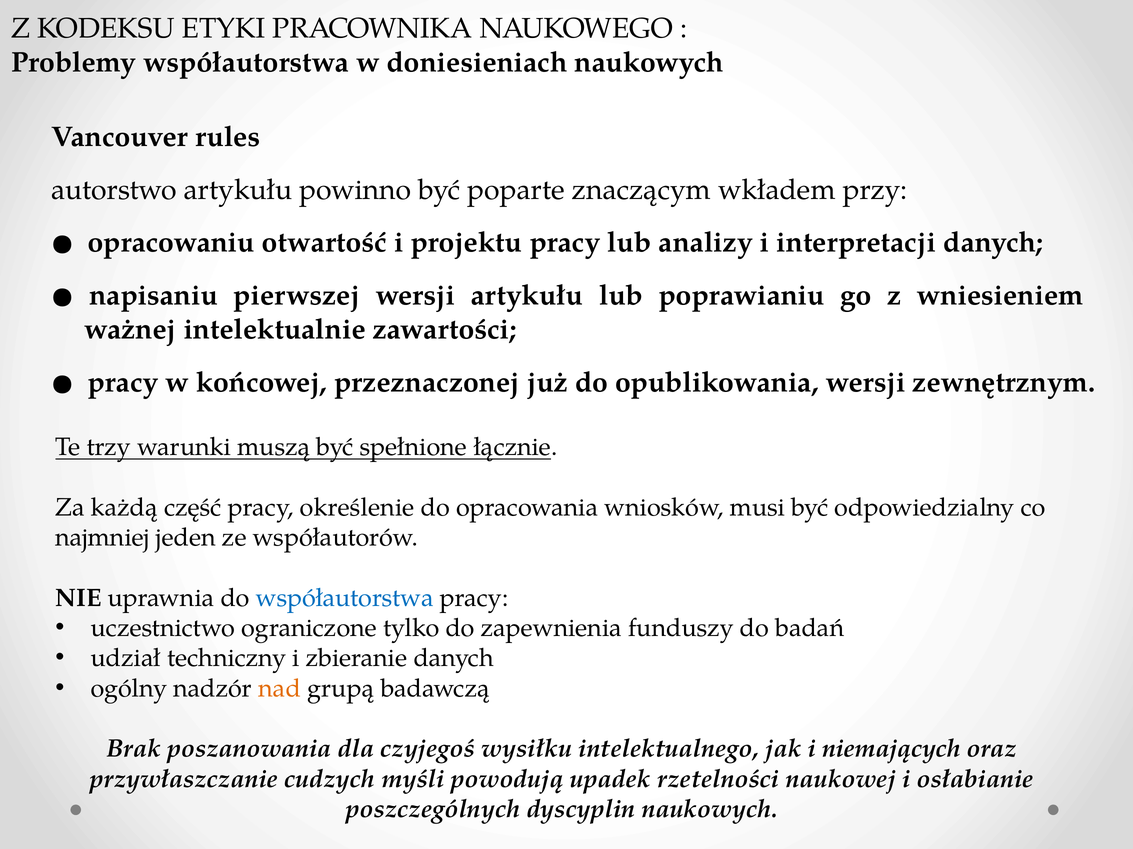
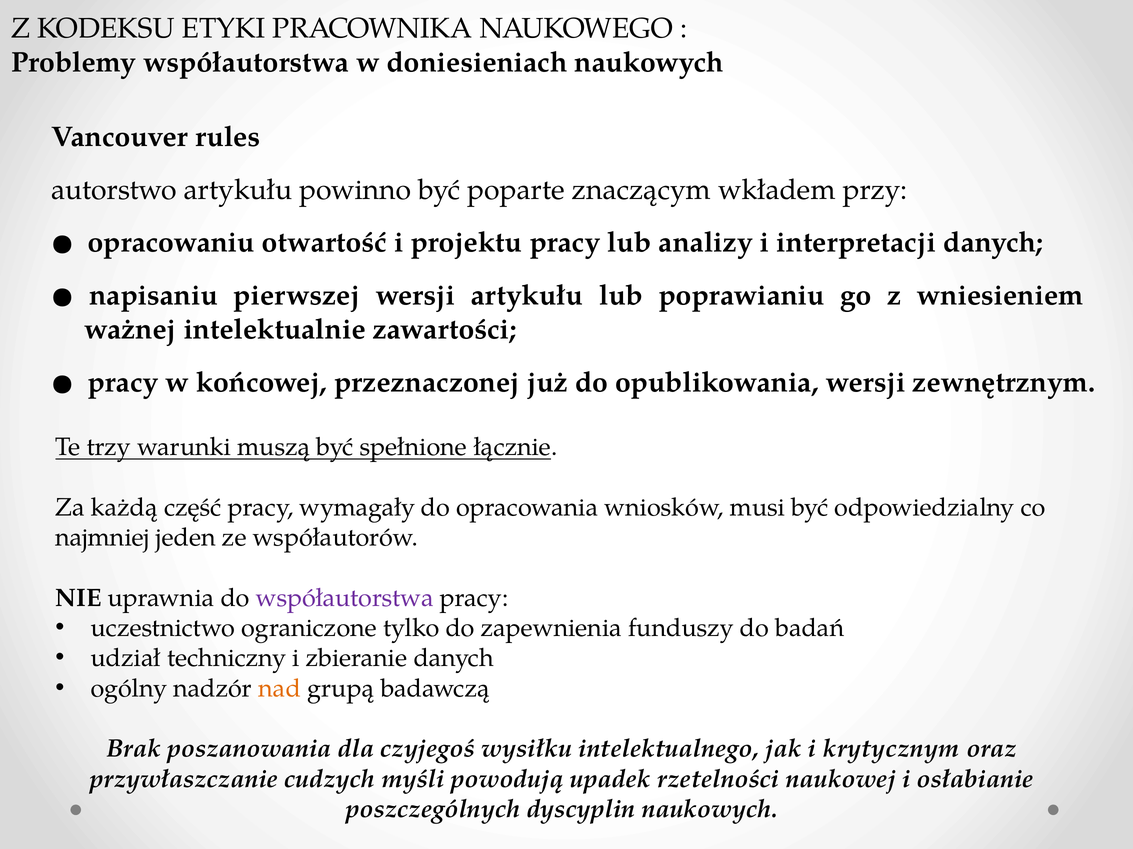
określenie: określenie -> wymagały
współautorstwa at (345, 598) colour: blue -> purple
niemających: niemających -> krytycznym
